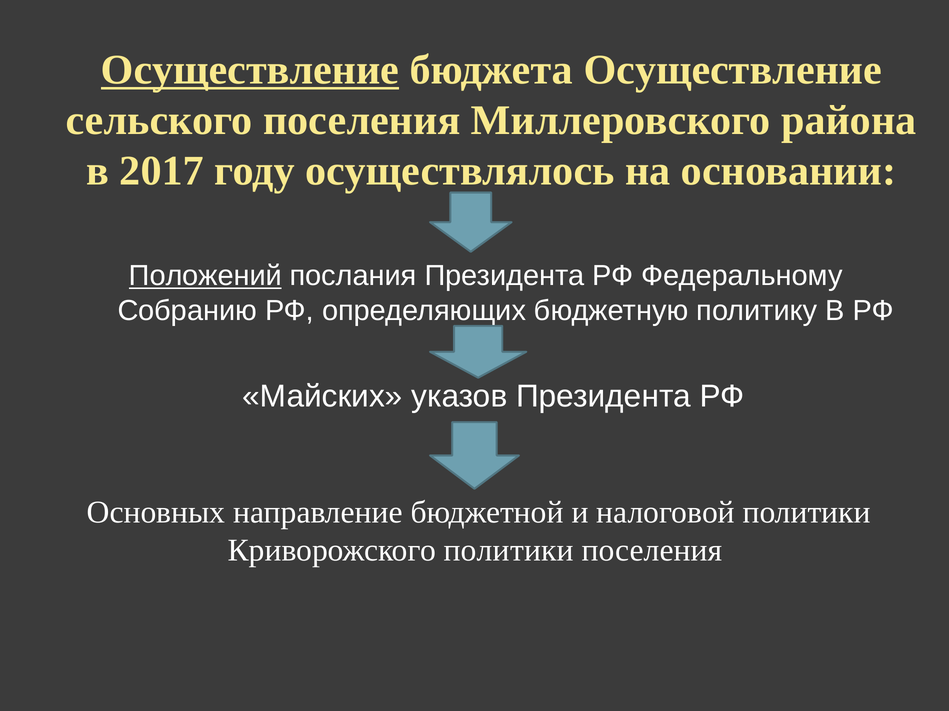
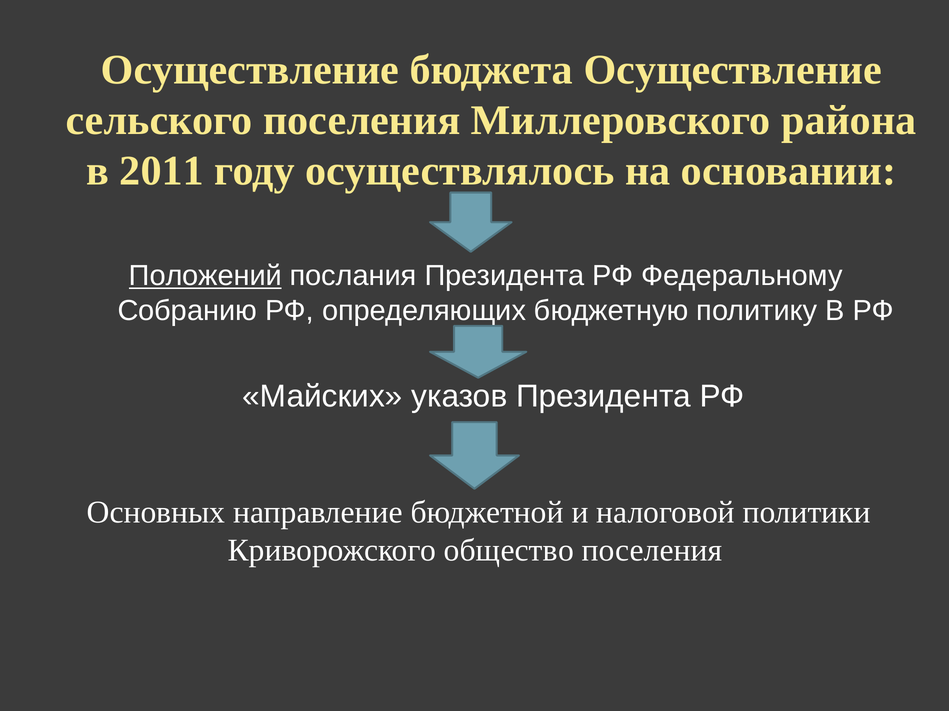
Осуществление at (250, 70) underline: present -> none
2017: 2017 -> 2011
Криворожского политики: политики -> общество
